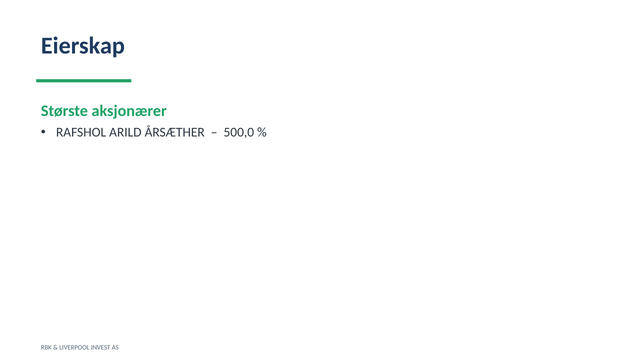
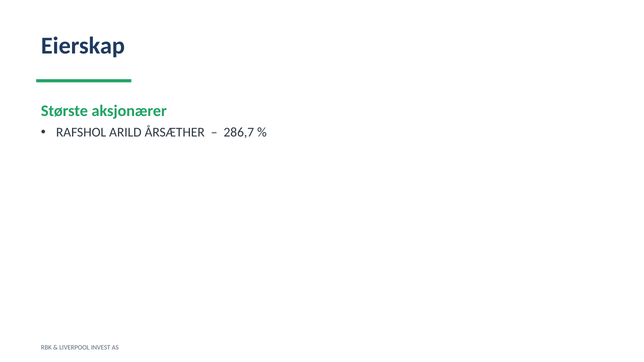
500,0: 500,0 -> 286,7
